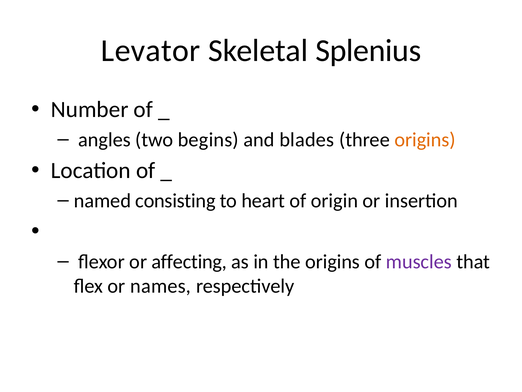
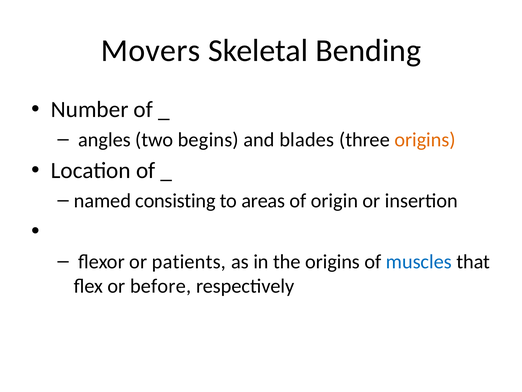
Levator: Levator -> Movers
Splenius: Splenius -> Bending
heart: heart -> areas
affecting: affecting -> patients
muscles colour: purple -> blue
names: names -> before
